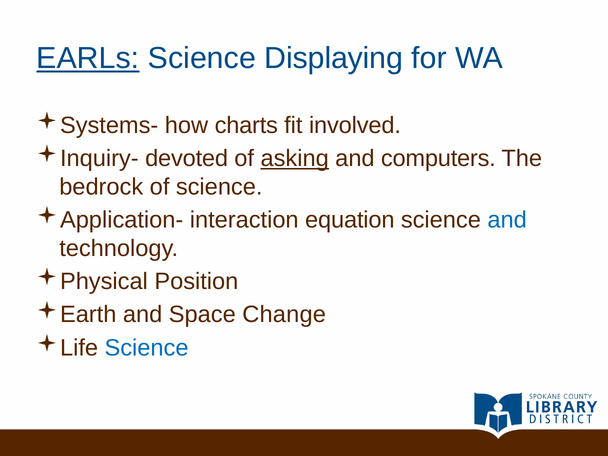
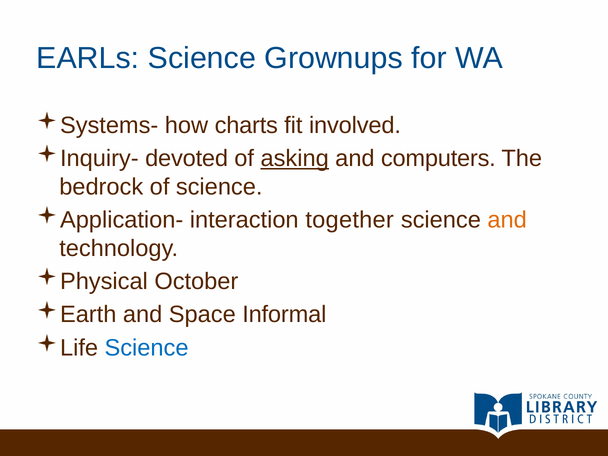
EARLs underline: present -> none
Displaying: Displaying -> Grownups
equation: equation -> together
and at (507, 220) colour: blue -> orange
Position: Position -> October
Change: Change -> Informal
